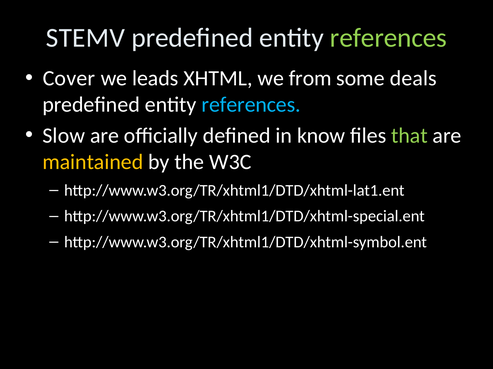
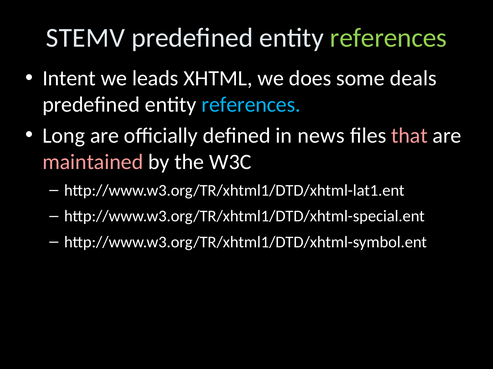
Cover: Cover -> Intent
from: from -> does
Slow: Slow -> Long
know: know -> news
that colour: light green -> pink
maintained colour: yellow -> pink
